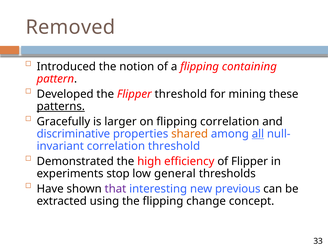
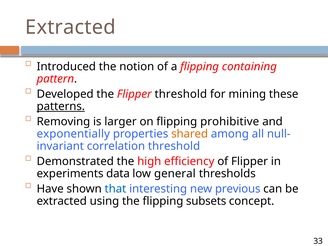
Removed at (70, 27): Removed -> Extracted
Gracefully: Gracefully -> Removing
flipping correlation: correlation -> prohibitive
discriminative: discriminative -> exponentially
all underline: present -> none
stop: stop -> data
that colour: purple -> blue
change: change -> subsets
